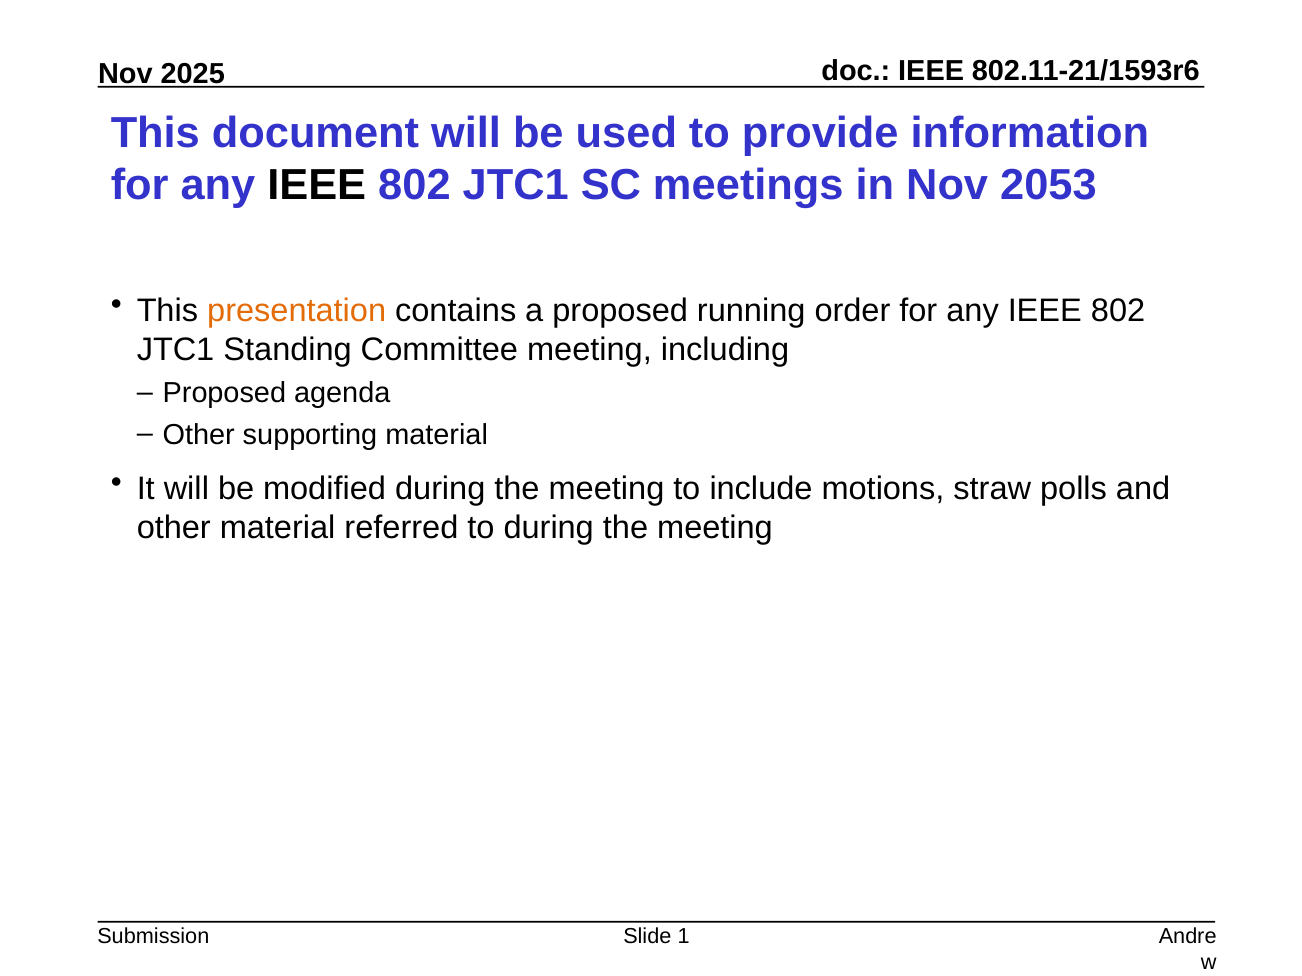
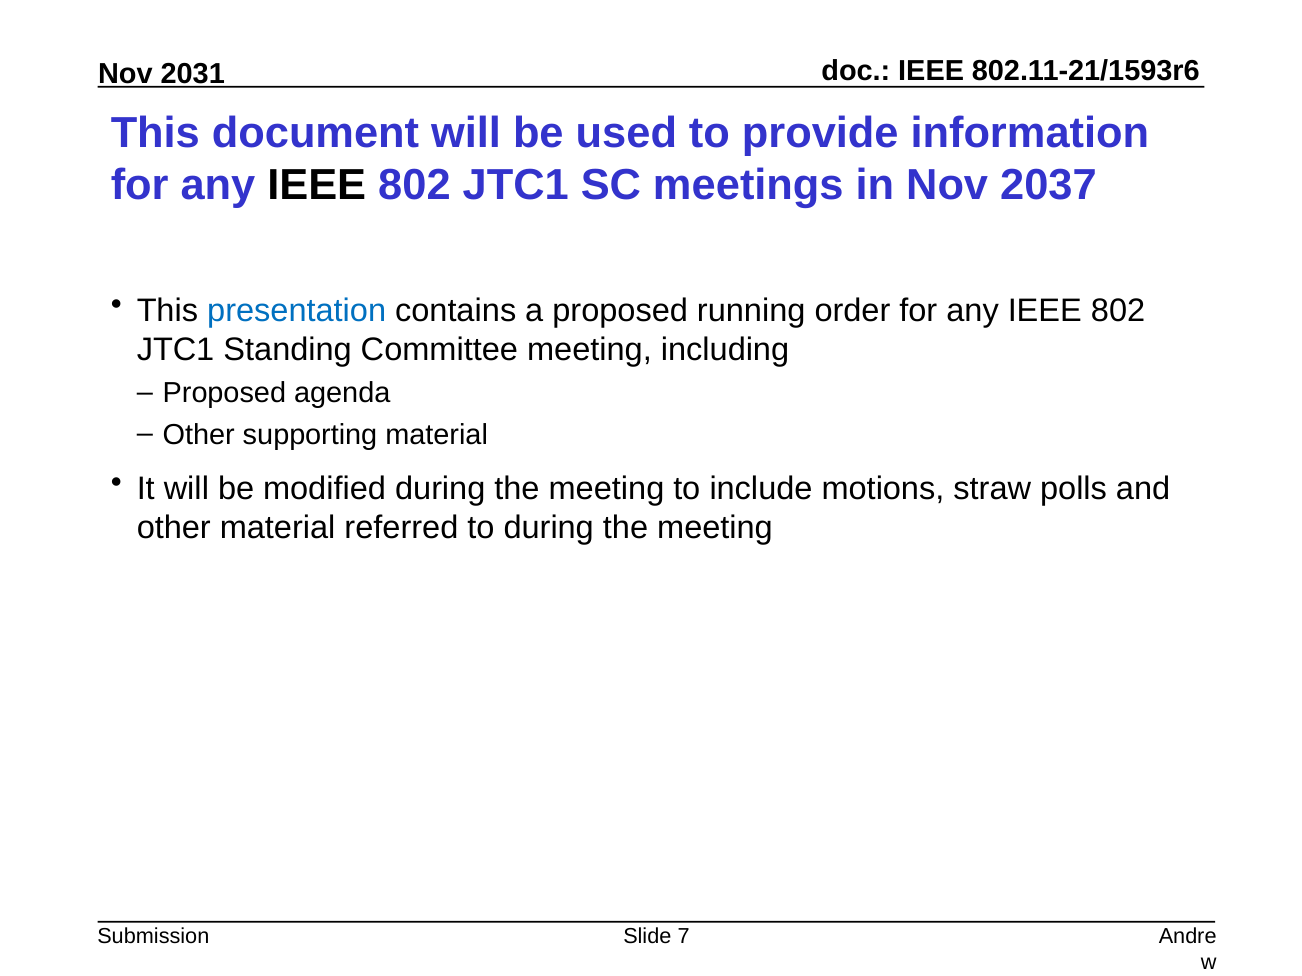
2025: 2025 -> 2031
2053: 2053 -> 2037
presentation colour: orange -> blue
1: 1 -> 7
